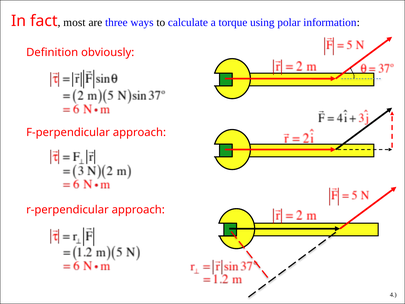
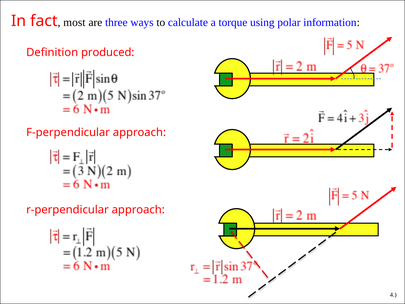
obviously: obviously -> produced
